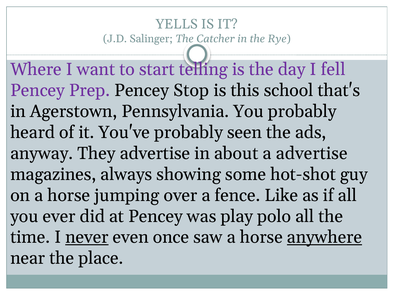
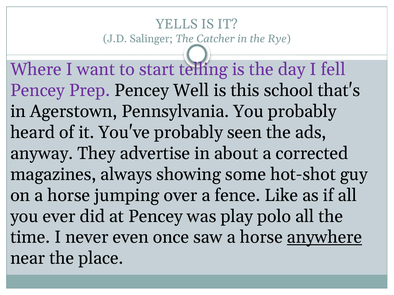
Stop: Stop -> Well
a advertise: advertise -> corrected
never underline: present -> none
